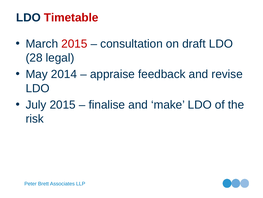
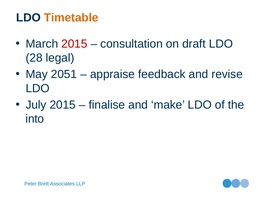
Timetable colour: red -> orange
2014: 2014 -> 2051
risk: risk -> into
